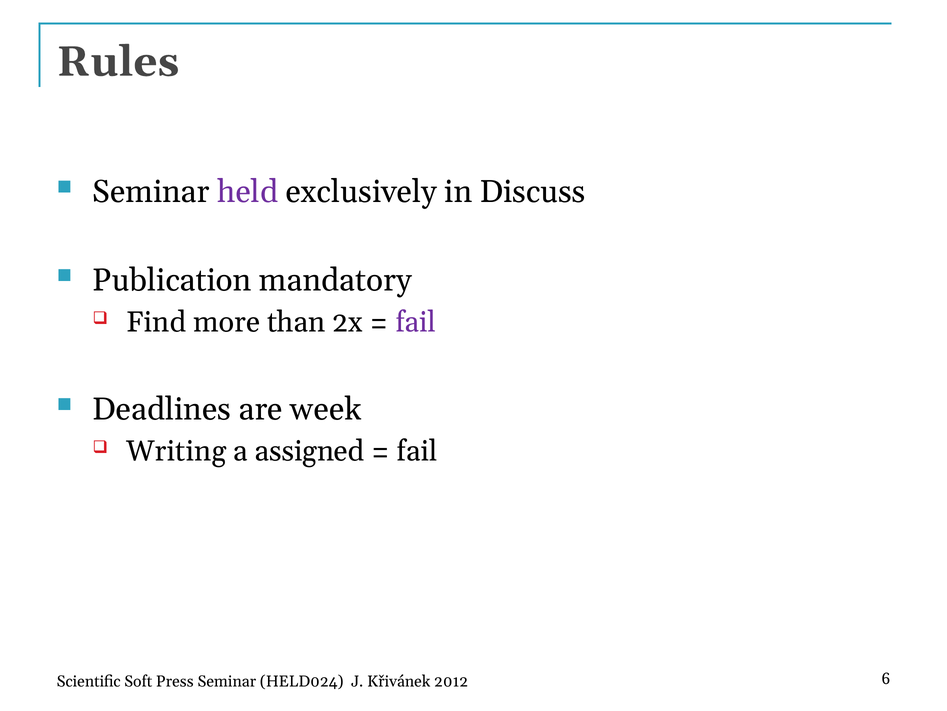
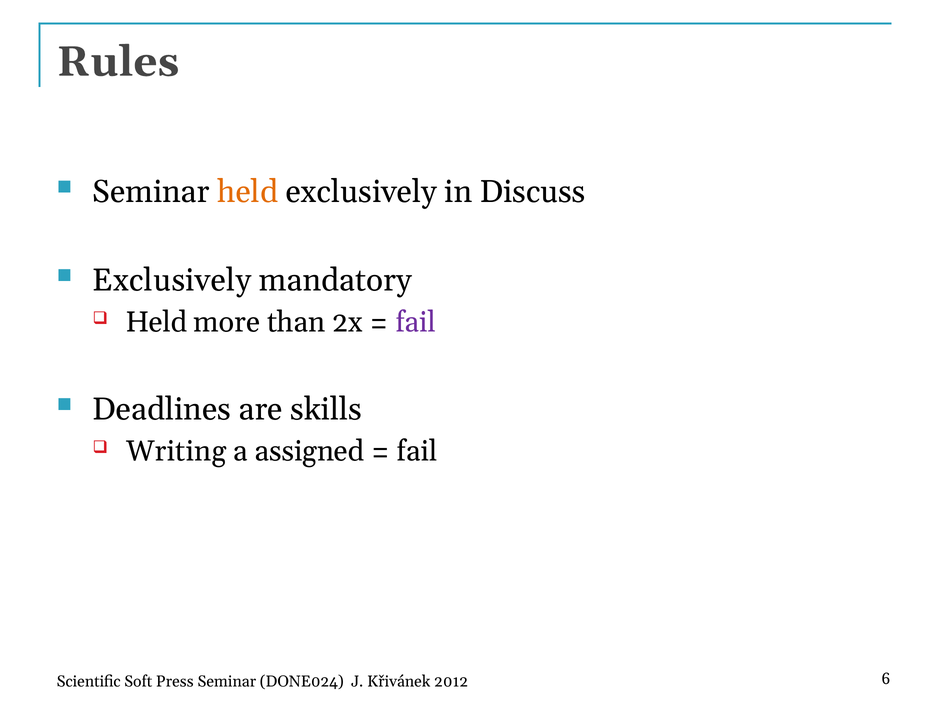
held at (248, 192) colour: purple -> orange
Publication at (172, 280): Publication -> Exclusively
Find at (156, 322): Find -> Held
week: week -> skills
HELD024: HELD024 -> DONE024
